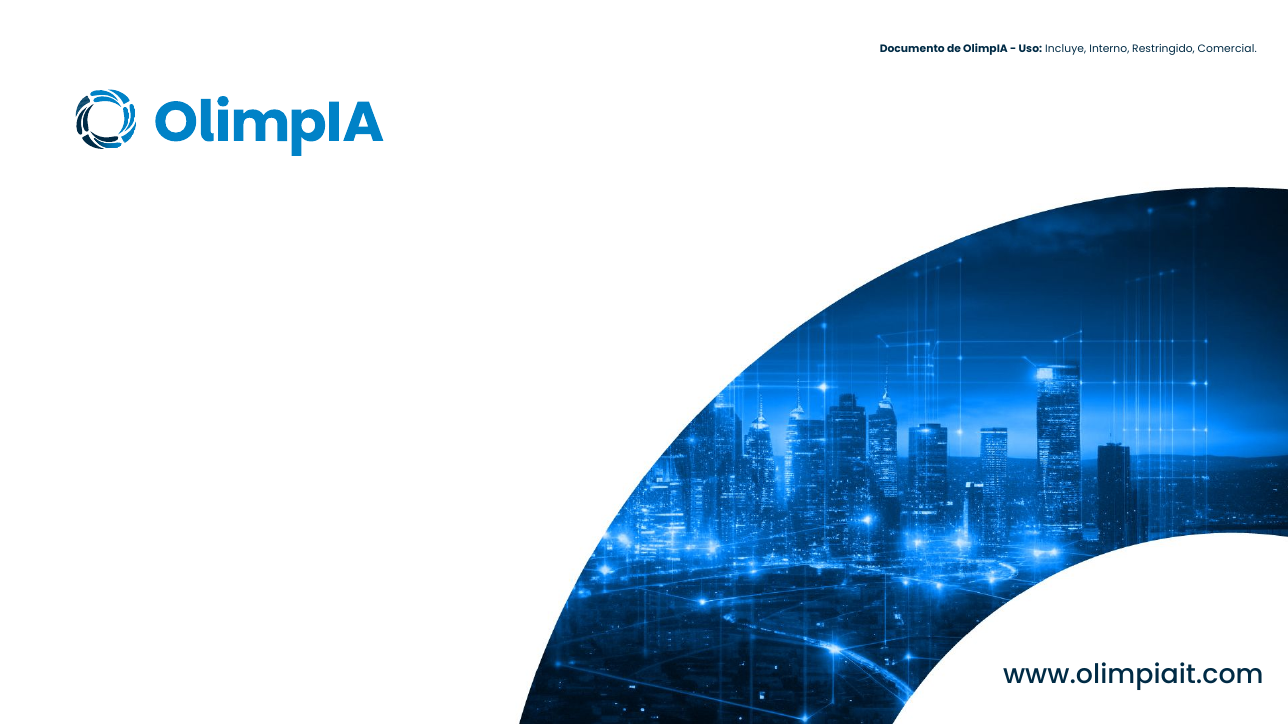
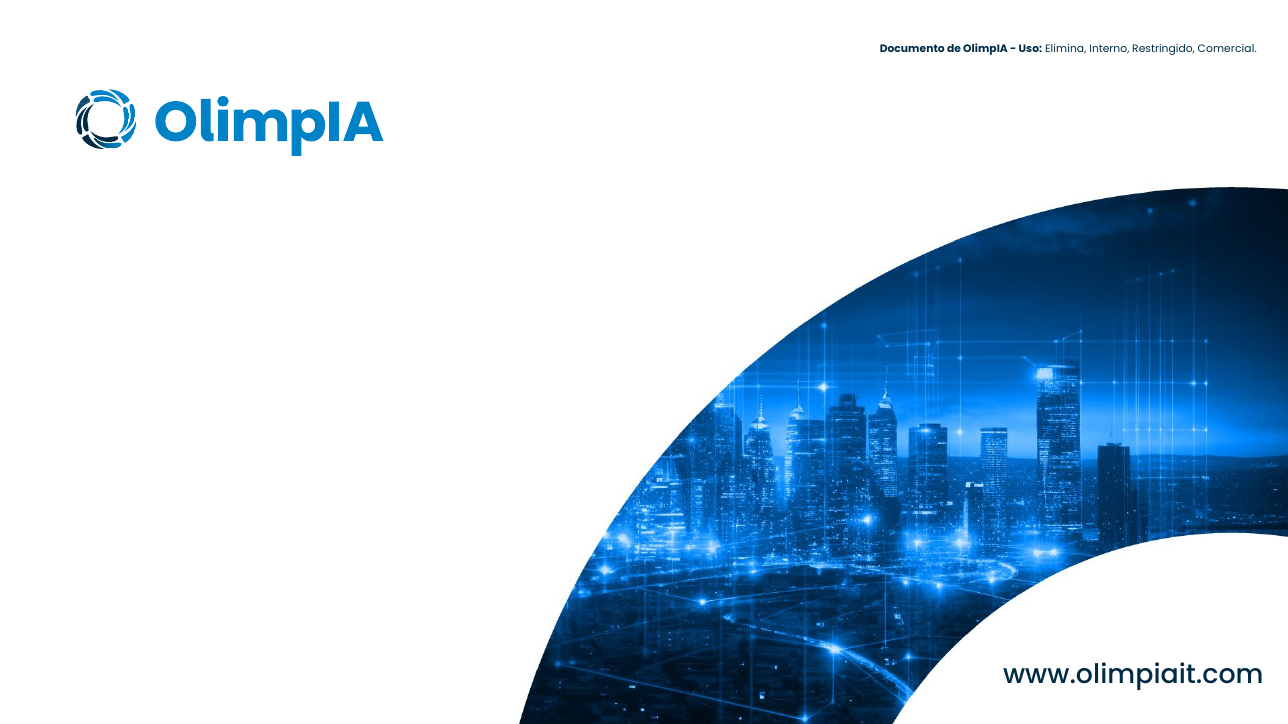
Incluye: Incluye -> Elimina
